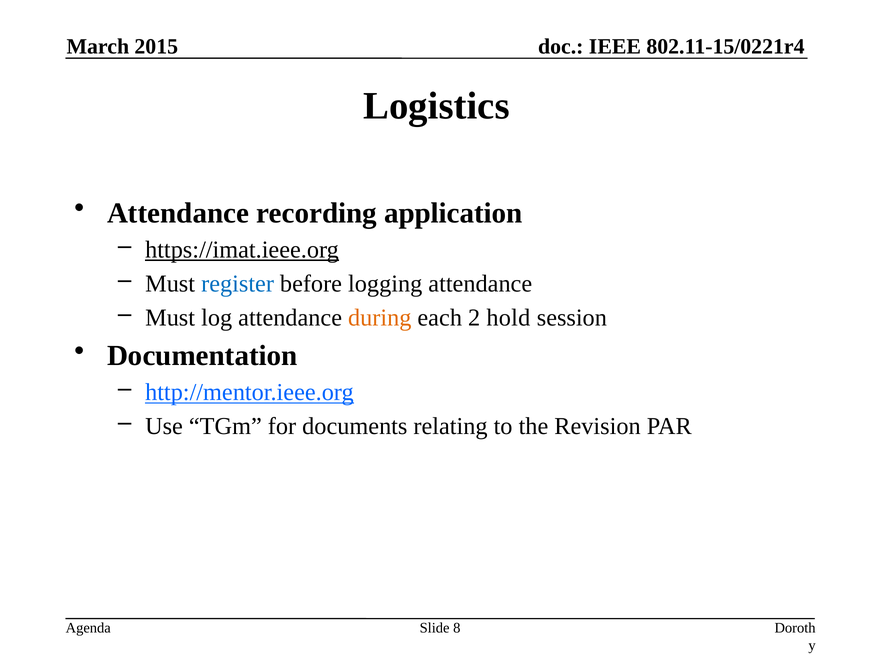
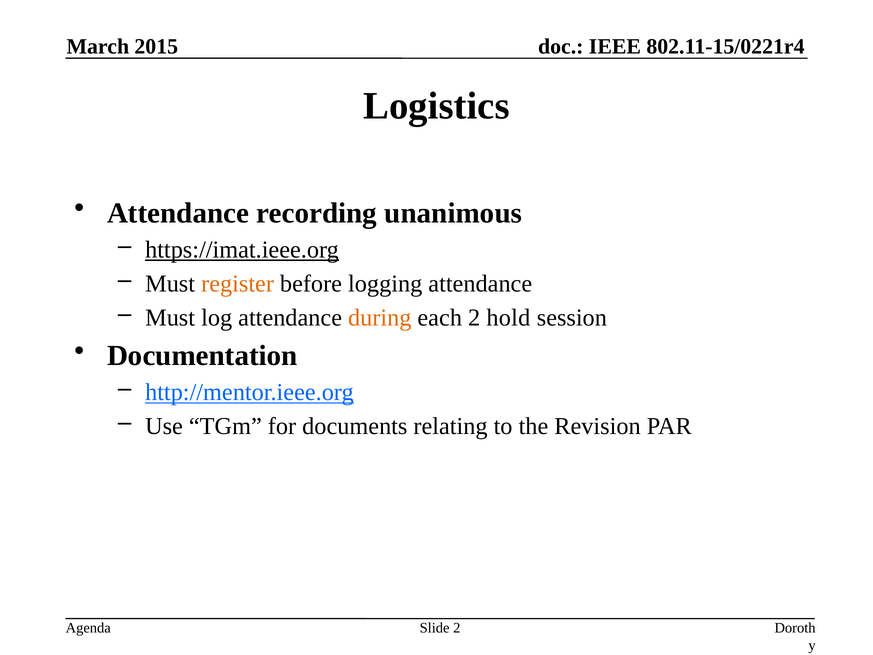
application: application -> unanimous
register colour: blue -> orange
Slide 8: 8 -> 2
